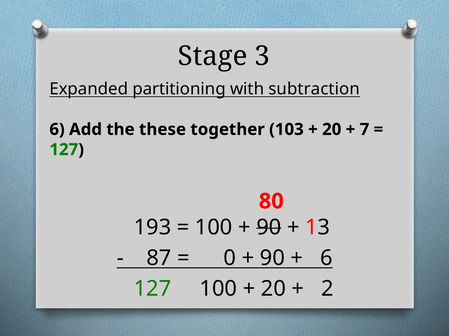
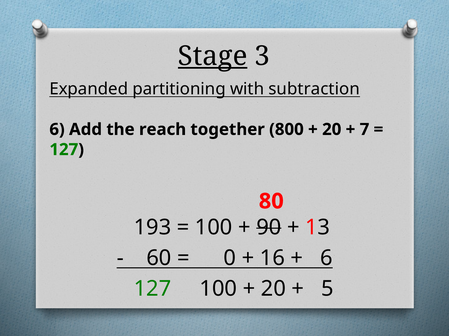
Stage underline: none -> present
these: these -> reach
103: 103 -> 800
87: 87 -> 60
90 at (272, 259): 90 -> 16
2: 2 -> 5
